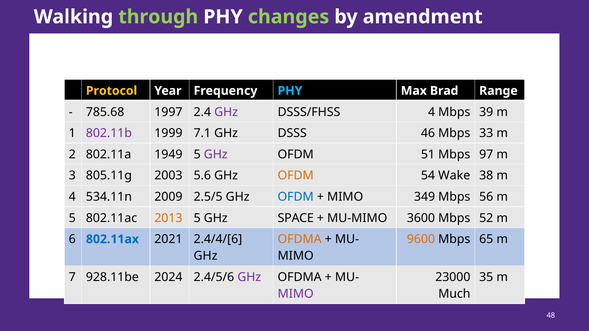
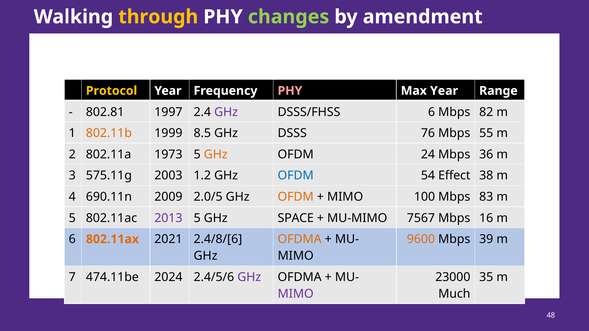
through colour: light green -> yellow
PHY at (290, 91) colour: light blue -> pink
Max Brad: Brad -> Year
785.68: 785.68 -> 802.81
DSSS/FHSS 4: 4 -> 6
39: 39 -> 82
802.11b colour: purple -> orange
7.1: 7.1 -> 8.5
46: 46 -> 76
33: 33 -> 55
1949: 1949 -> 1973
GHz at (216, 155) colour: purple -> orange
51: 51 -> 24
97: 97 -> 36
805.11g: 805.11g -> 575.11g
5.6: 5.6 -> 1.2
OFDM at (296, 176) colour: orange -> blue
Wake: Wake -> Effect
534.11n: 534.11n -> 690.11n
2.5/5: 2.5/5 -> 2.0/5
OFDM at (296, 197) colour: blue -> orange
349: 349 -> 100
56: 56 -> 83
2013 colour: orange -> purple
3600: 3600 -> 7567
52: 52 -> 16
802.11ax colour: blue -> orange
2.4/4/[6: 2.4/4/[6 -> 2.4/8/[6
65: 65 -> 39
928.11be: 928.11be -> 474.11be
